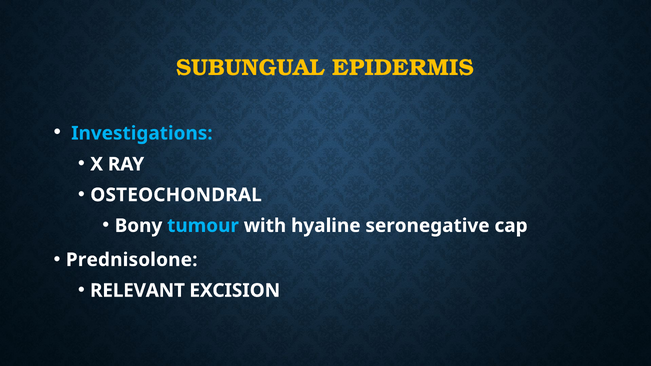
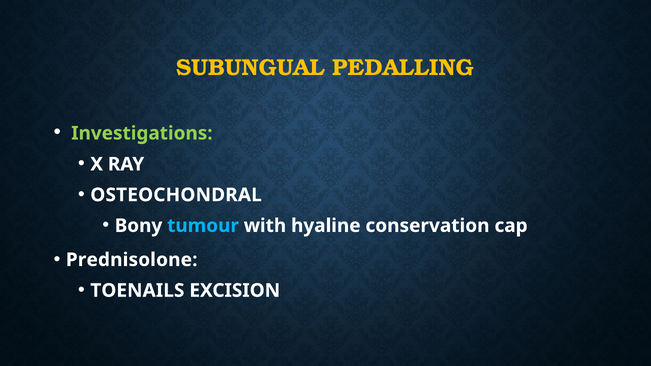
EPIDERMIS: EPIDERMIS -> PEDALLING
Investigations colour: light blue -> light green
seronegative: seronegative -> conservation
RELEVANT: RELEVANT -> TOENAILS
